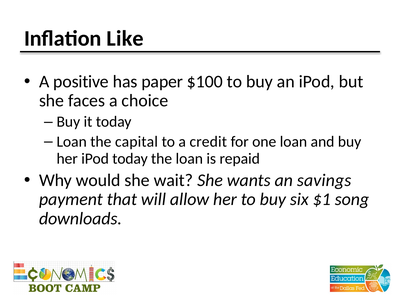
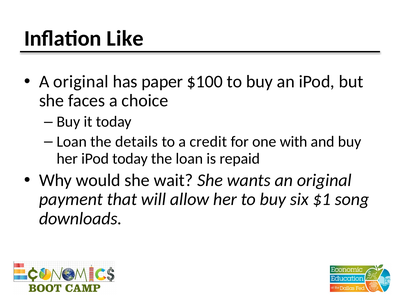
A positive: positive -> original
capital: capital -> details
one loan: loan -> with
an savings: savings -> original
